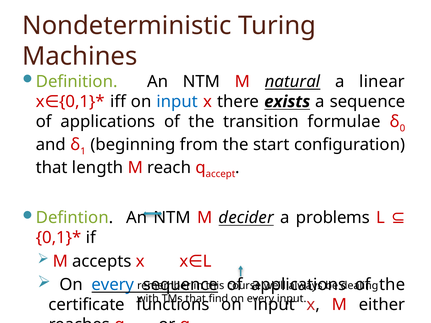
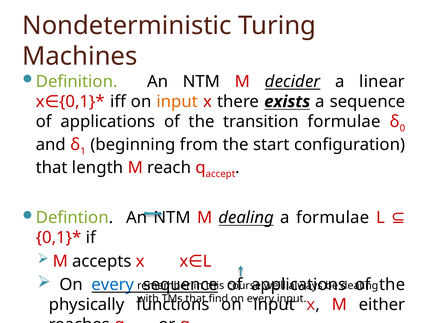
natural: natural -> decider
input at (177, 102) colour: blue -> orange
M decider: decider -> dealing
a problems: problems -> formulae
certificate: certificate -> physically
